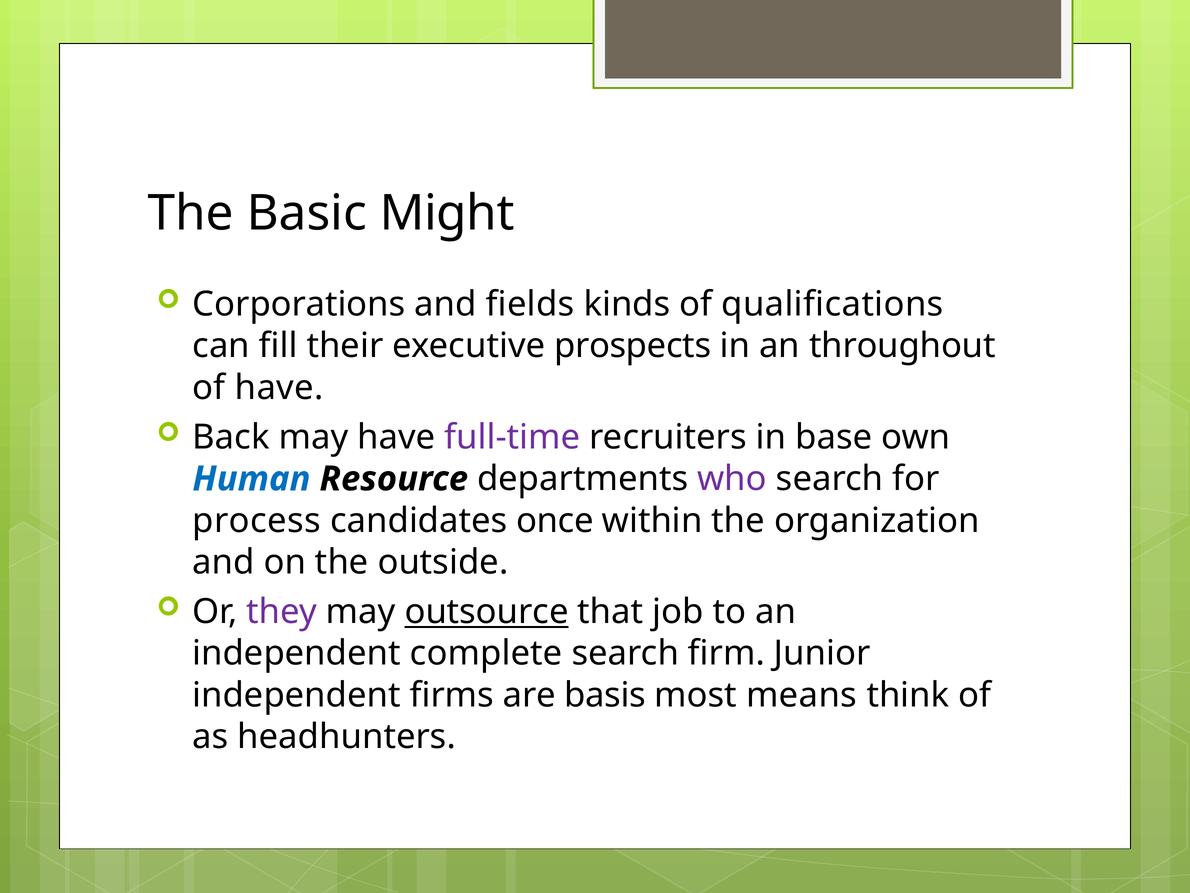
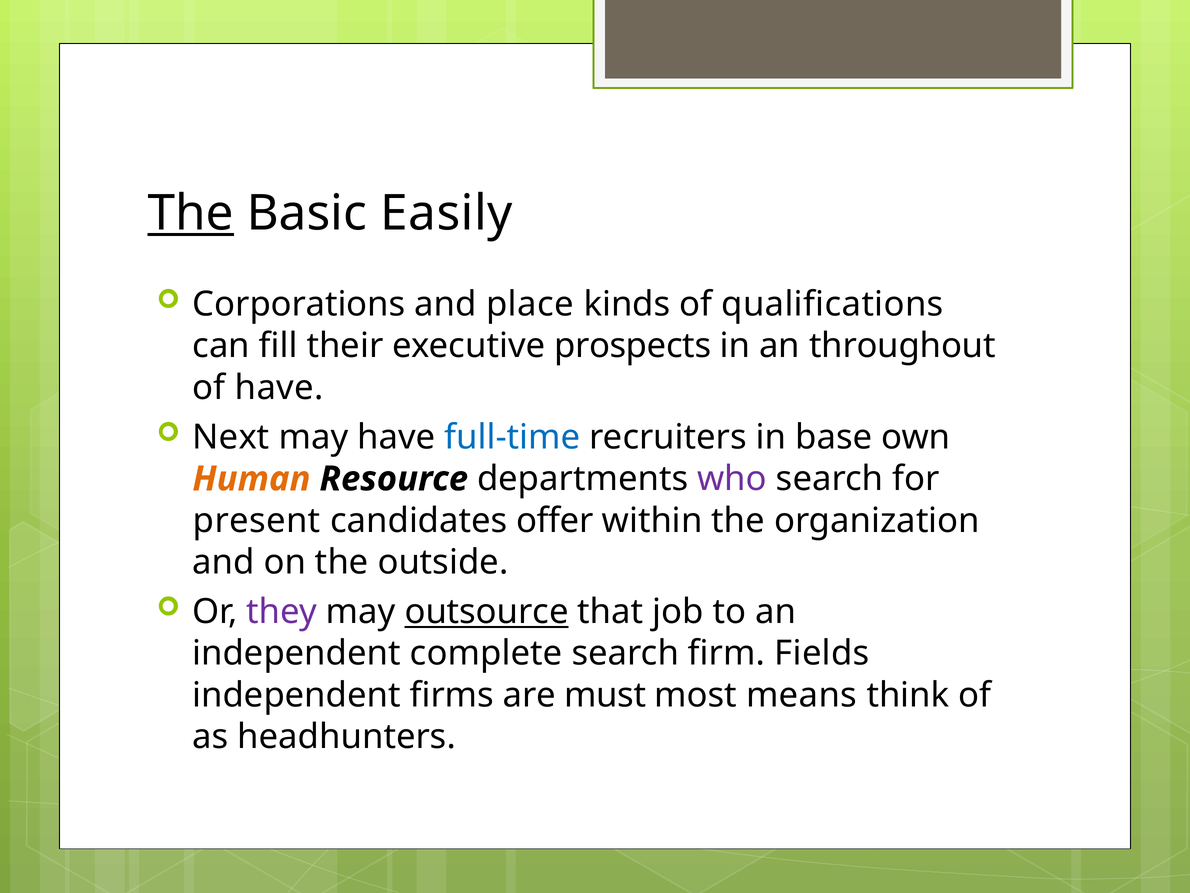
The at (191, 213) underline: none -> present
Might: Might -> Easily
fields: fields -> place
Back: Back -> Next
full-time colour: purple -> blue
Human colour: blue -> orange
process: process -> present
once: once -> offer
Junior: Junior -> Fields
basis: basis -> must
